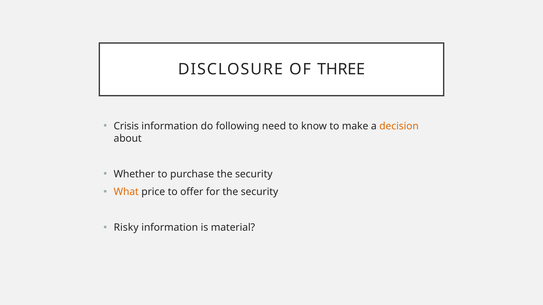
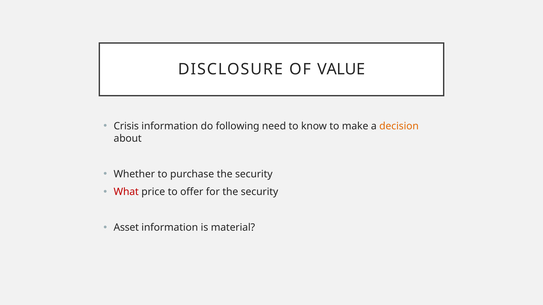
THREE: THREE -> VALUE
What colour: orange -> red
Risky: Risky -> Asset
